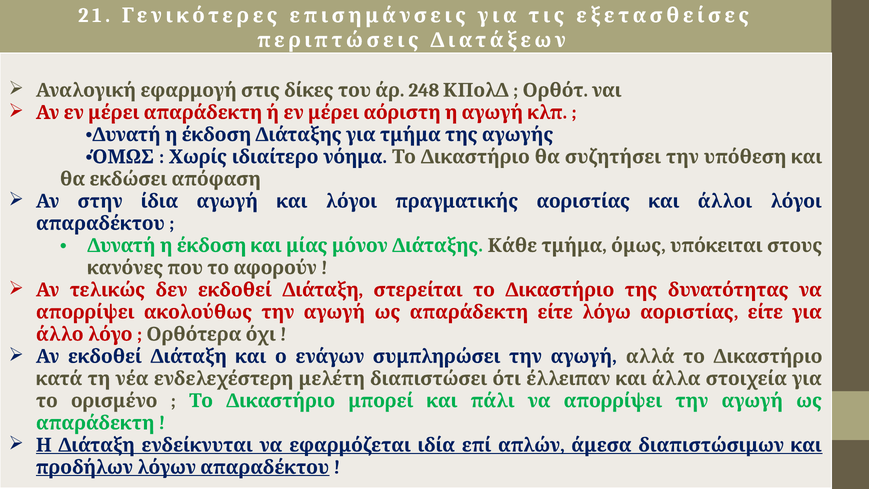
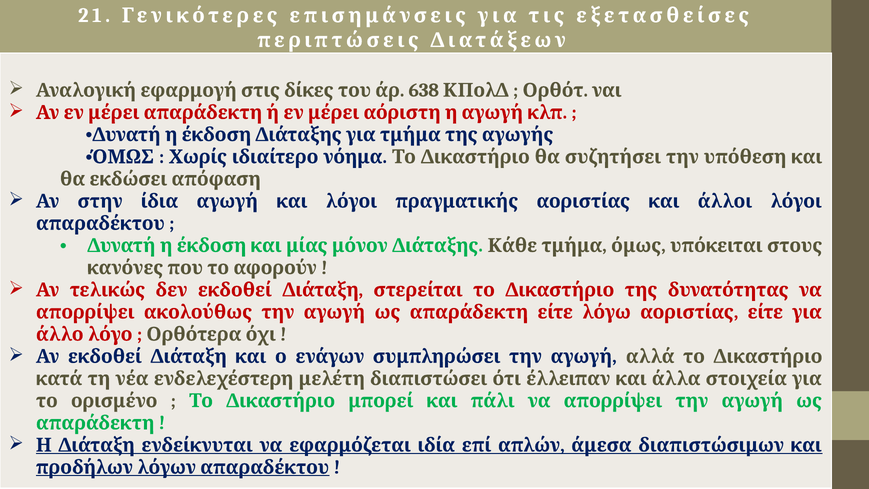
248: 248 -> 638
